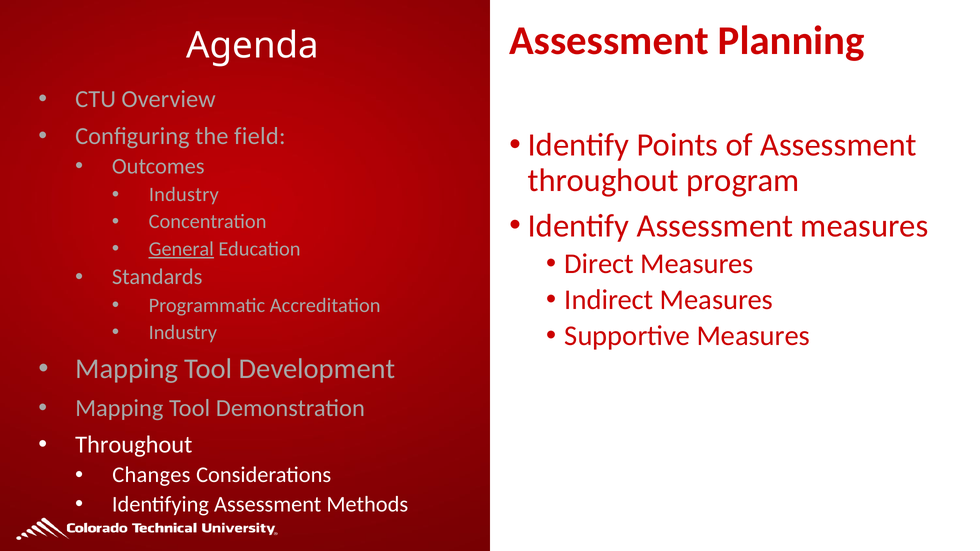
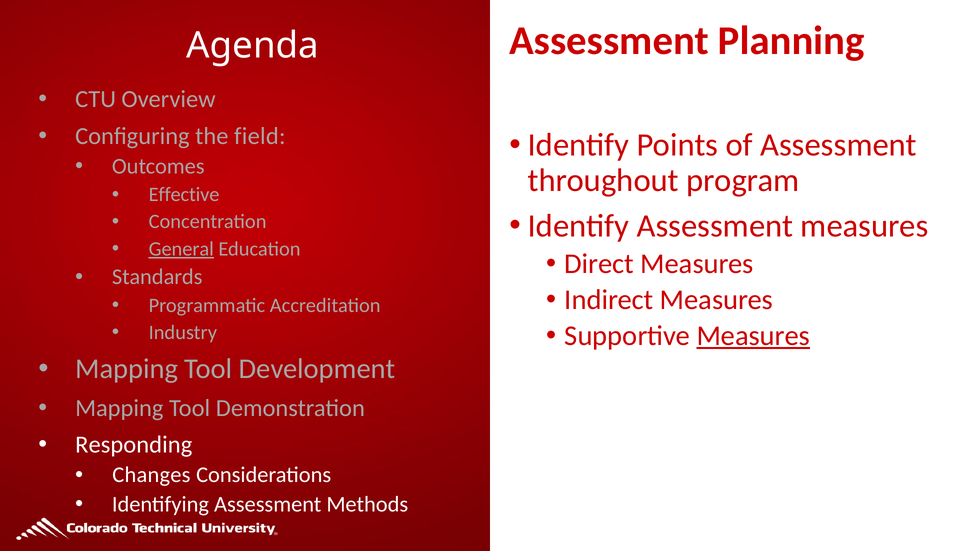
Industry at (184, 195): Industry -> Effective
Measures at (753, 336) underline: none -> present
Throughout at (134, 445): Throughout -> Responding
